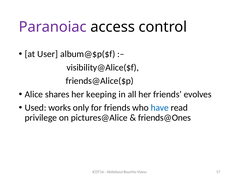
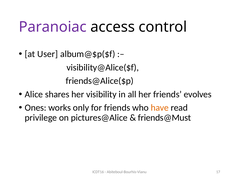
keeping: keeping -> visibility
Used: Used -> Ones
have colour: blue -> orange
friends@Ones: friends@Ones -> friends@Must
